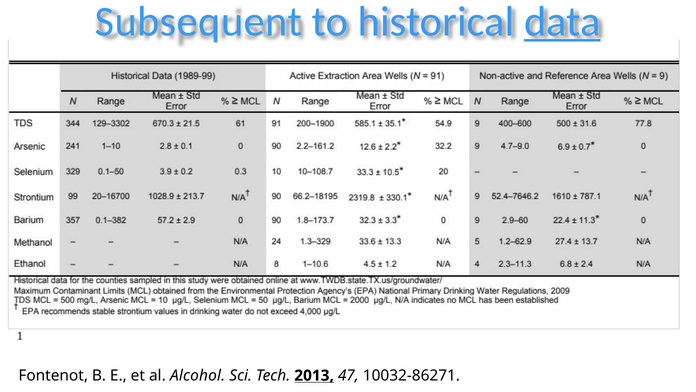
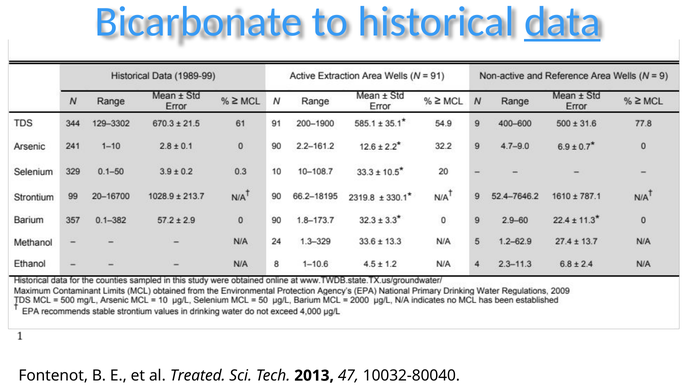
Subsequent: Subsequent -> Bicarbonate
Alcohol: Alcohol -> Treated
2013 underline: present -> none
10032-86271: 10032-86271 -> 10032-80040
